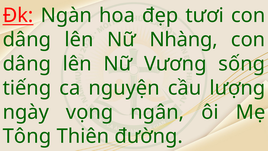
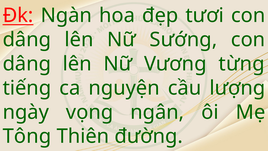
Nhàng: Nhàng -> Sướng
sống: sống -> từng
